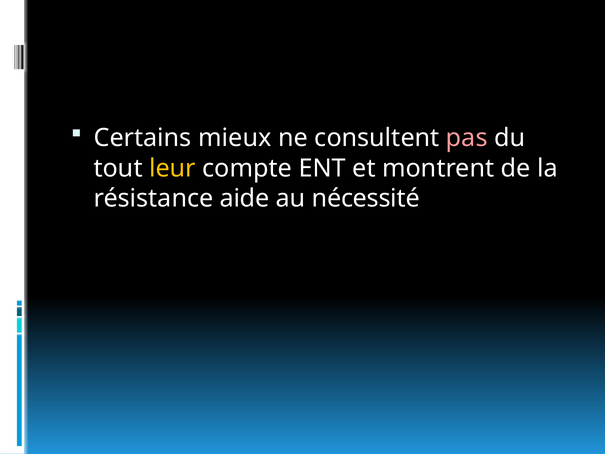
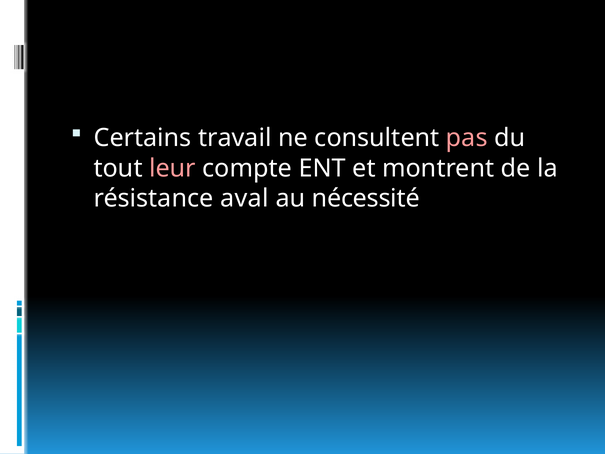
mieux: mieux -> travail
leur colour: yellow -> pink
aide: aide -> aval
